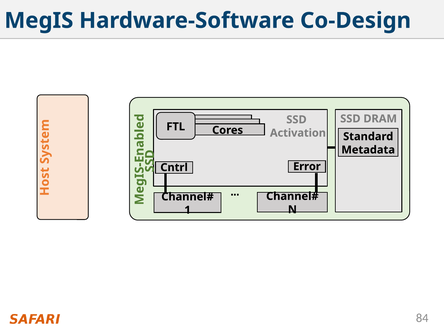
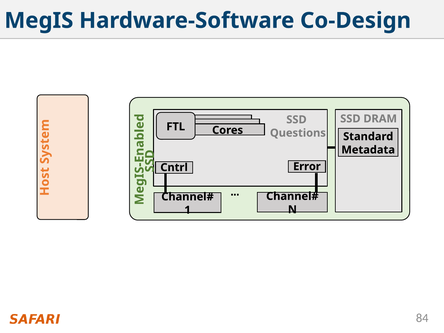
Activation: Activation -> Questions
